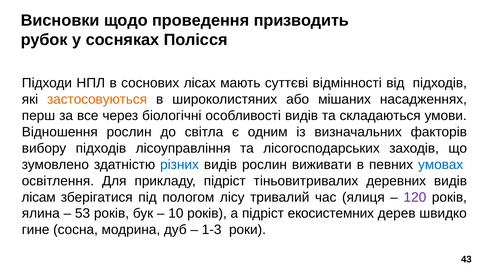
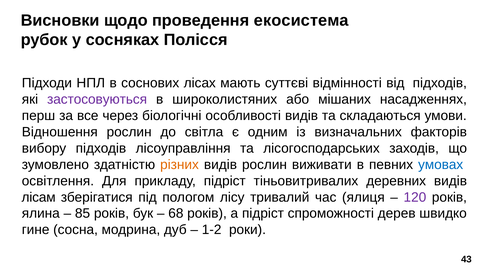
призводить: призводить -> екосистема
застосовуються colour: orange -> purple
різних colour: blue -> orange
53: 53 -> 85
10: 10 -> 68
екосистемних: екосистемних -> спроможності
1-3: 1-3 -> 1-2
